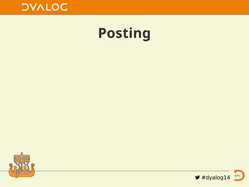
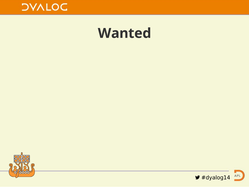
Posting at (124, 33): Posting -> Wanted
